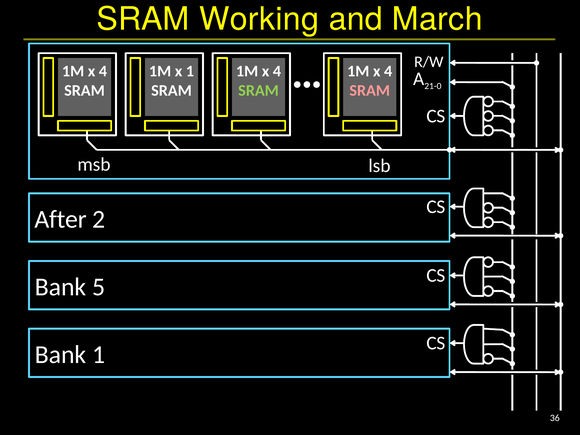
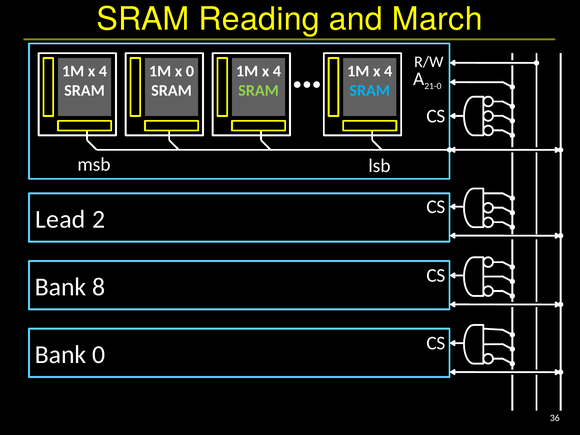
Working: Working -> Reading
x 1: 1 -> 0
SRAM at (370, 91) colour: pink -> light blue
After: After -> Lead
5: 5 -> 8
Bank 1: 1 -> 0
